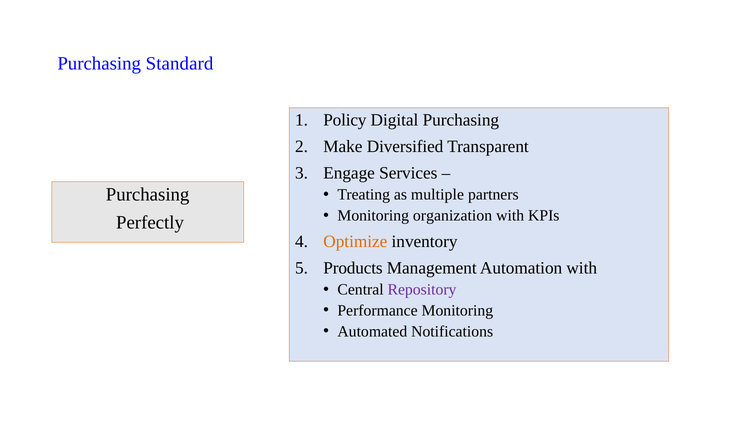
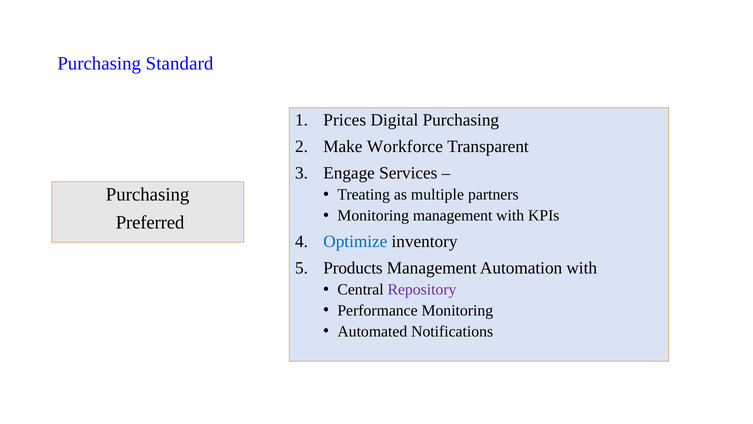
Policy: Policy -> Prices
Diversified: Diversified -> Workforce
Monitoring organization: organization -> management
Perfectly: Perfectly -> Preferred
Optimize colour: orange -> blue
